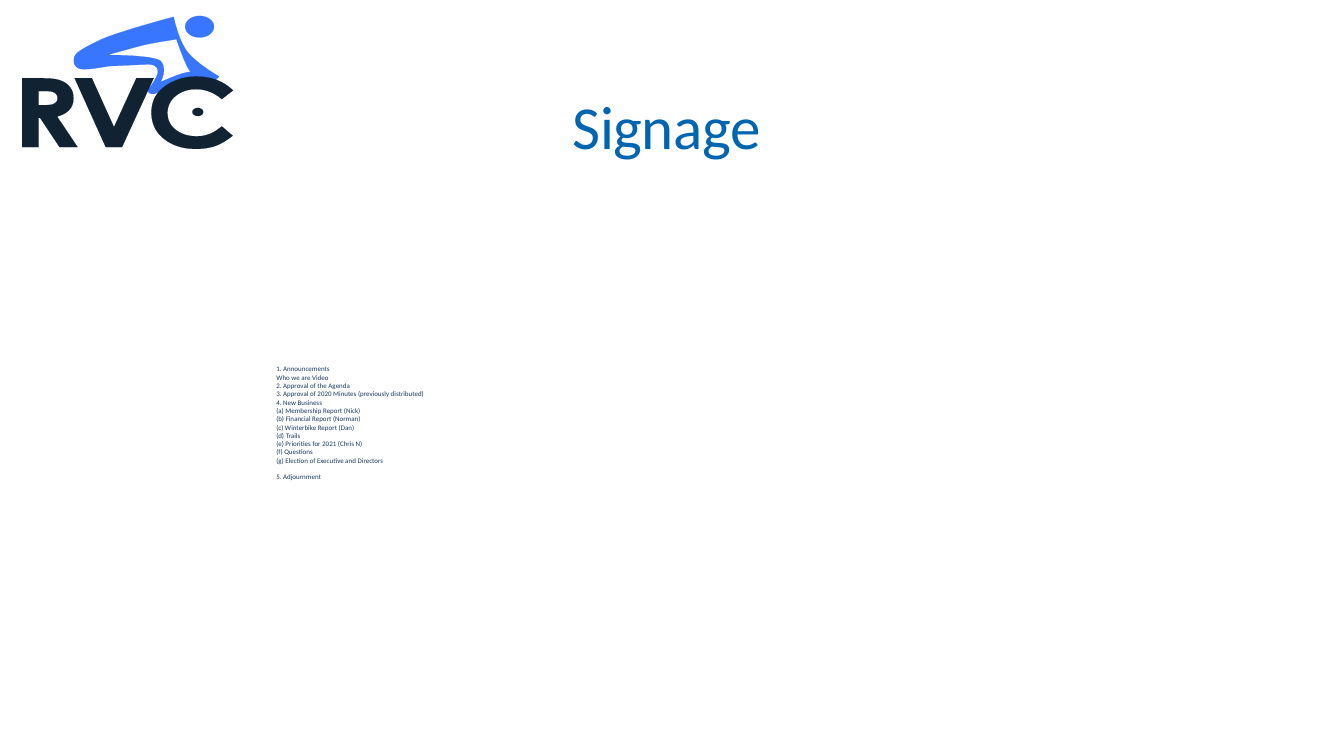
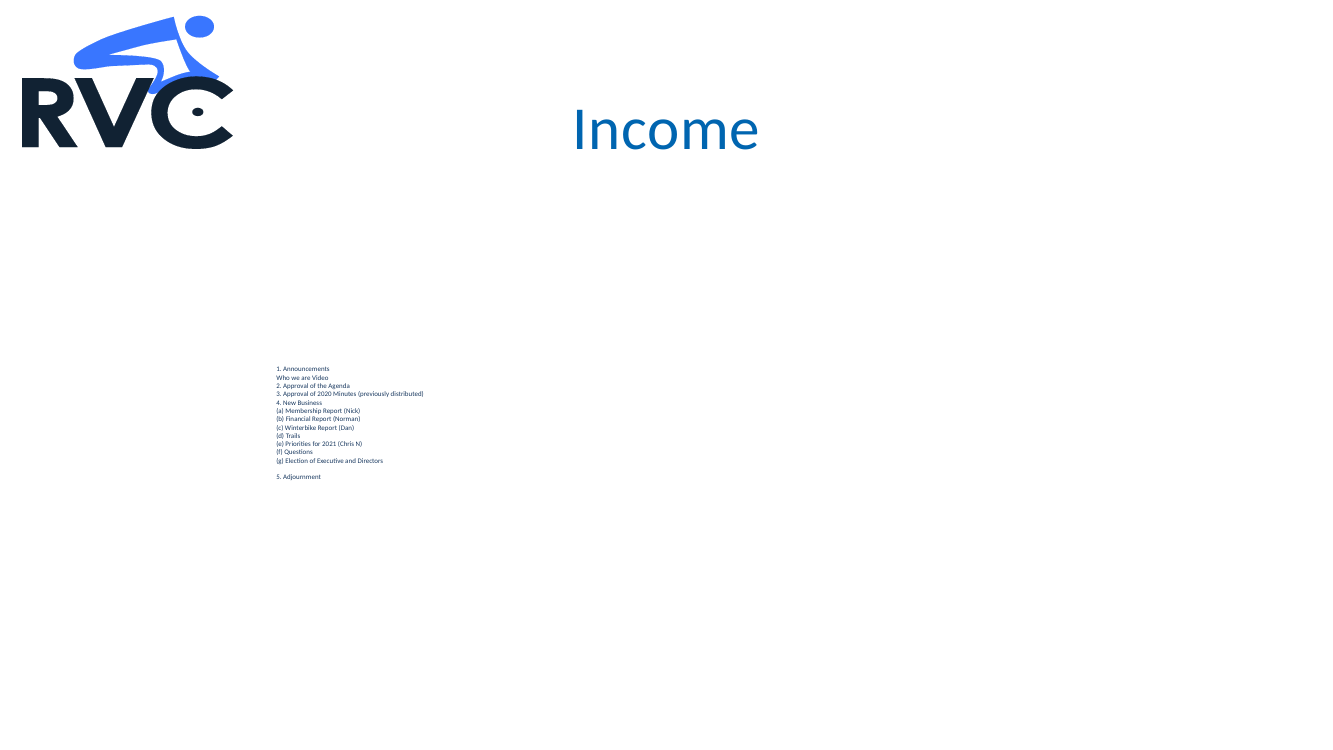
Signage: Signage -> Income
